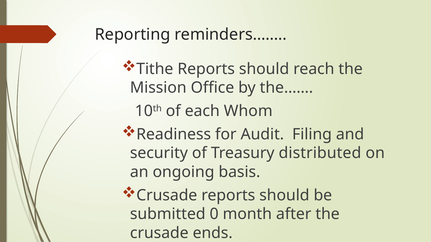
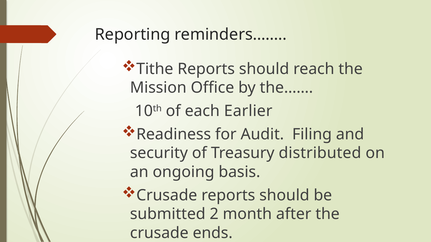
Whom: Whom -> Earlier
0: 0 -> 2
